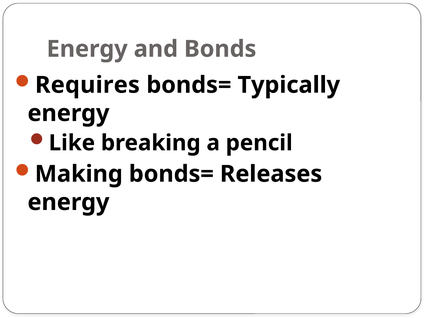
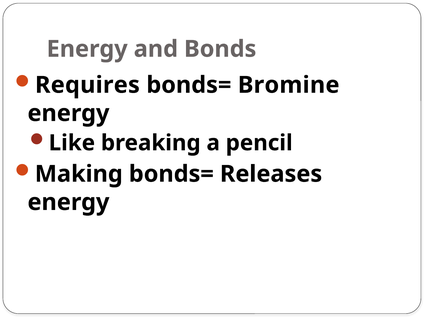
Typically: Typically -> Bromine
